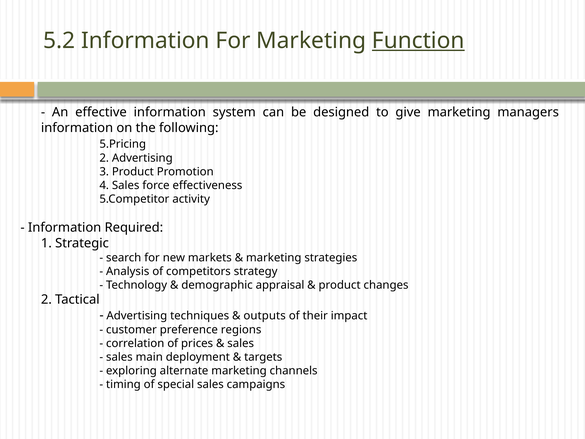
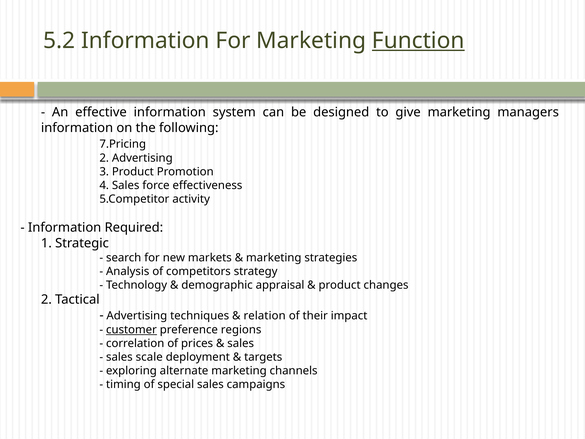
5.Pricing: 5.Pricing -> 7.Pricing
outputs: outputs -> relation
customer underline: none -> present
main: main -> scale
